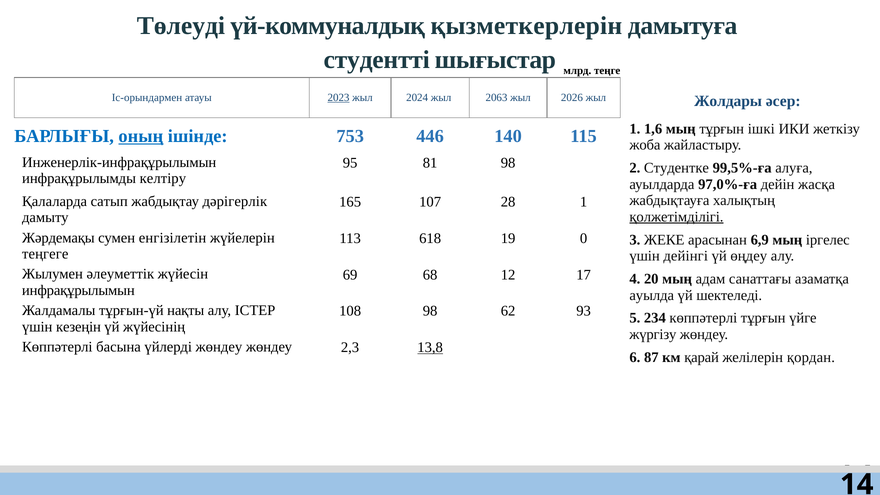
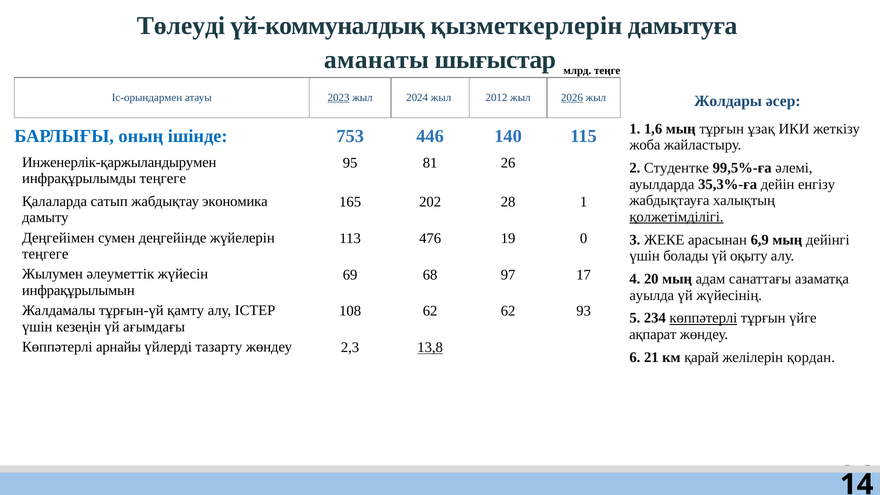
студентті: студентті -> аманаты
2063: 2063 -> 2012
2026 underline: none -> present
ішкі: ішкі -> ұзақ
оның underline: present -> none
Инженерлік-инфрақұрылымын: Инженерлік-инфрақұрылымын -> Инженерлік-қаржыландырумен
81 98: 98 -> 26
алуға: алуға -> әлемі
инфрақұрылымды келтіру: келтіру -> теңгеге
97,0%-ға: 97,0%-ға -> 35,3%-ға
жасқа: жасқа -> енгізу
дәрігерлік: дәрігерлік -> экономика
107: 107 -> 202
Жәрдемақы: Жәрдемақы -> Деңгейімен
енгізілетін: енгізілетін -> деңгейінде
618: 618 -> 476
іргелес: іргелес -> дейінгі
дейінгі: дейінгі -> болады
өңдеу: өңдеу -> оқыту
12: 12 -> 97
шектеледі: шектеледі -> жүйесінің
нақты: нақты -> қамту
108 98: 98 -> 62
көппәтерлі at (703, 318) underline: none -> present
жүйесінің: жүйесінің -> ағымдағы
жүргізу: жүргізу -> ақпарат
басына: басына -> арнайы
үйлерді жөндеу: жөндеу -> тазарту
87: 87 -> 21
